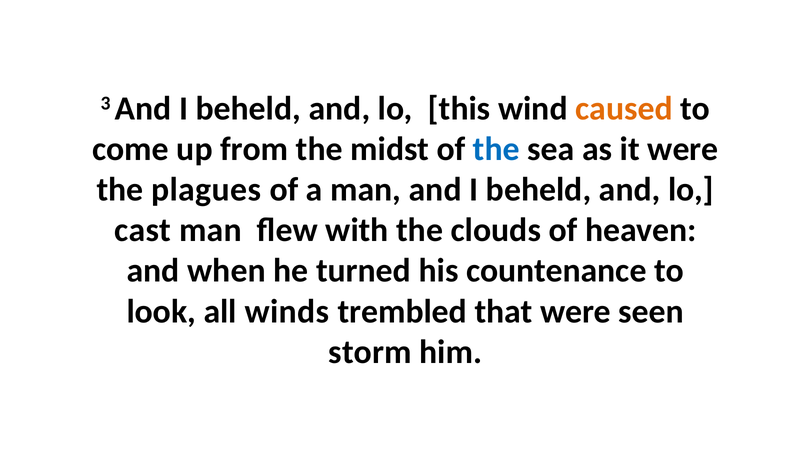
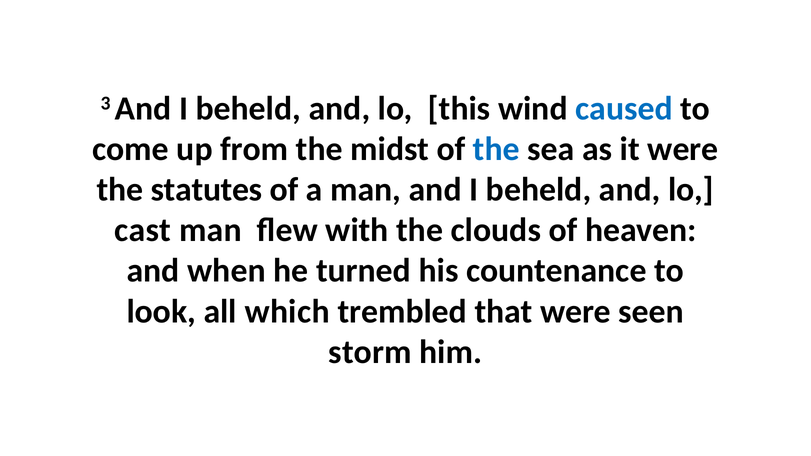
caused colour: orange -> blue
plagues: plagues -> statutes
winds: winds -> which
